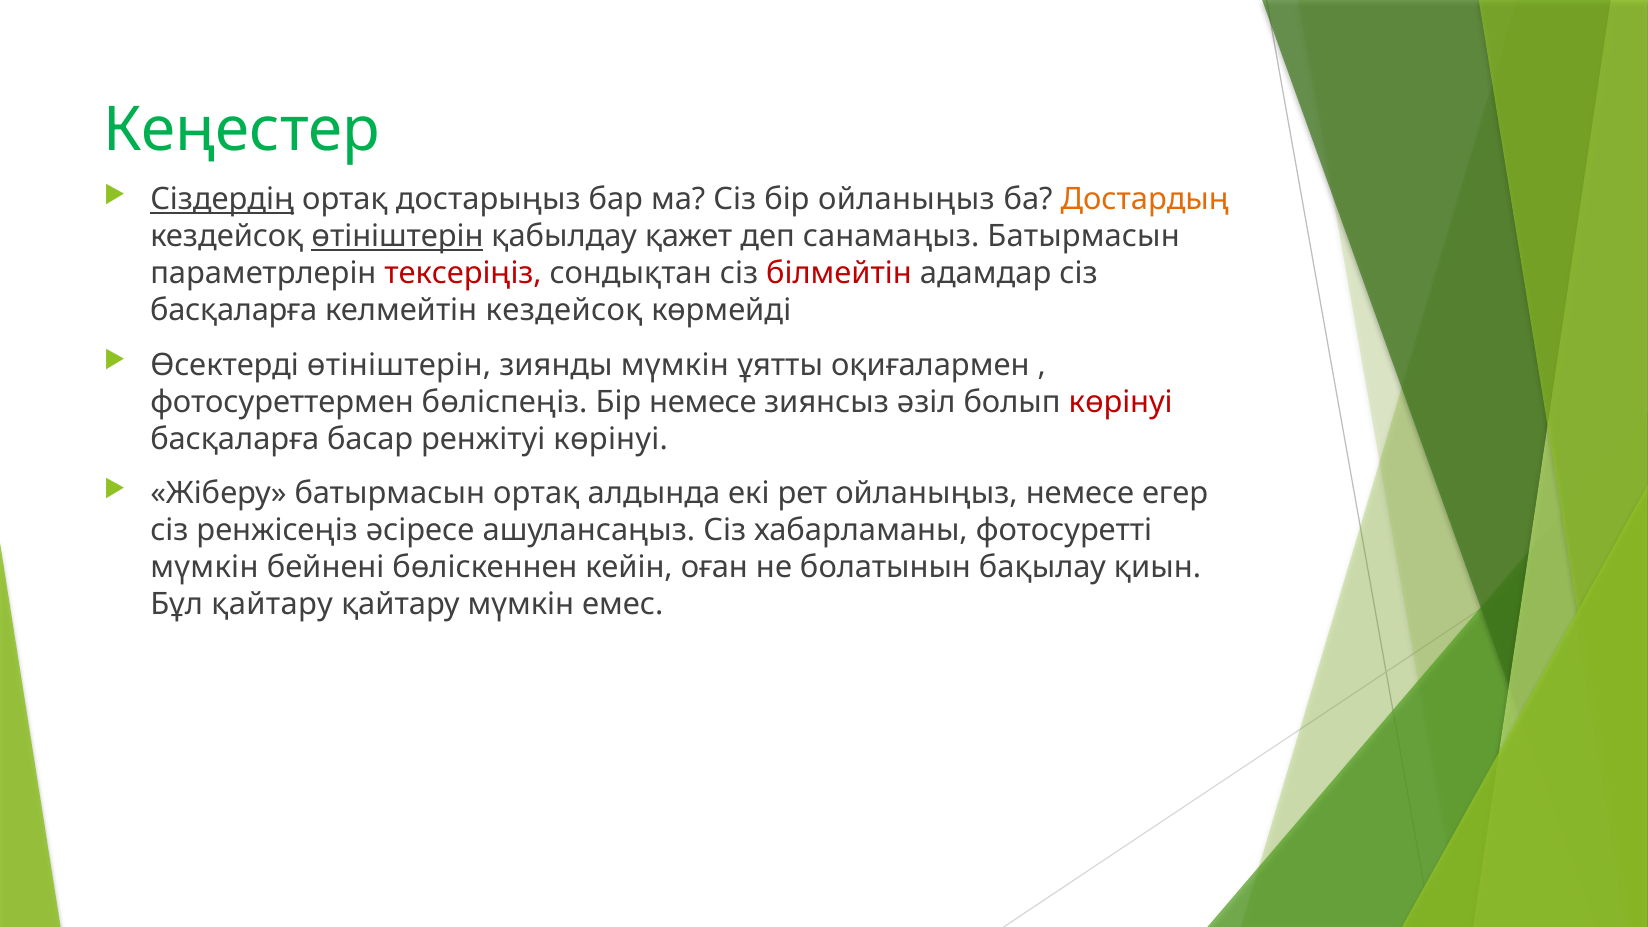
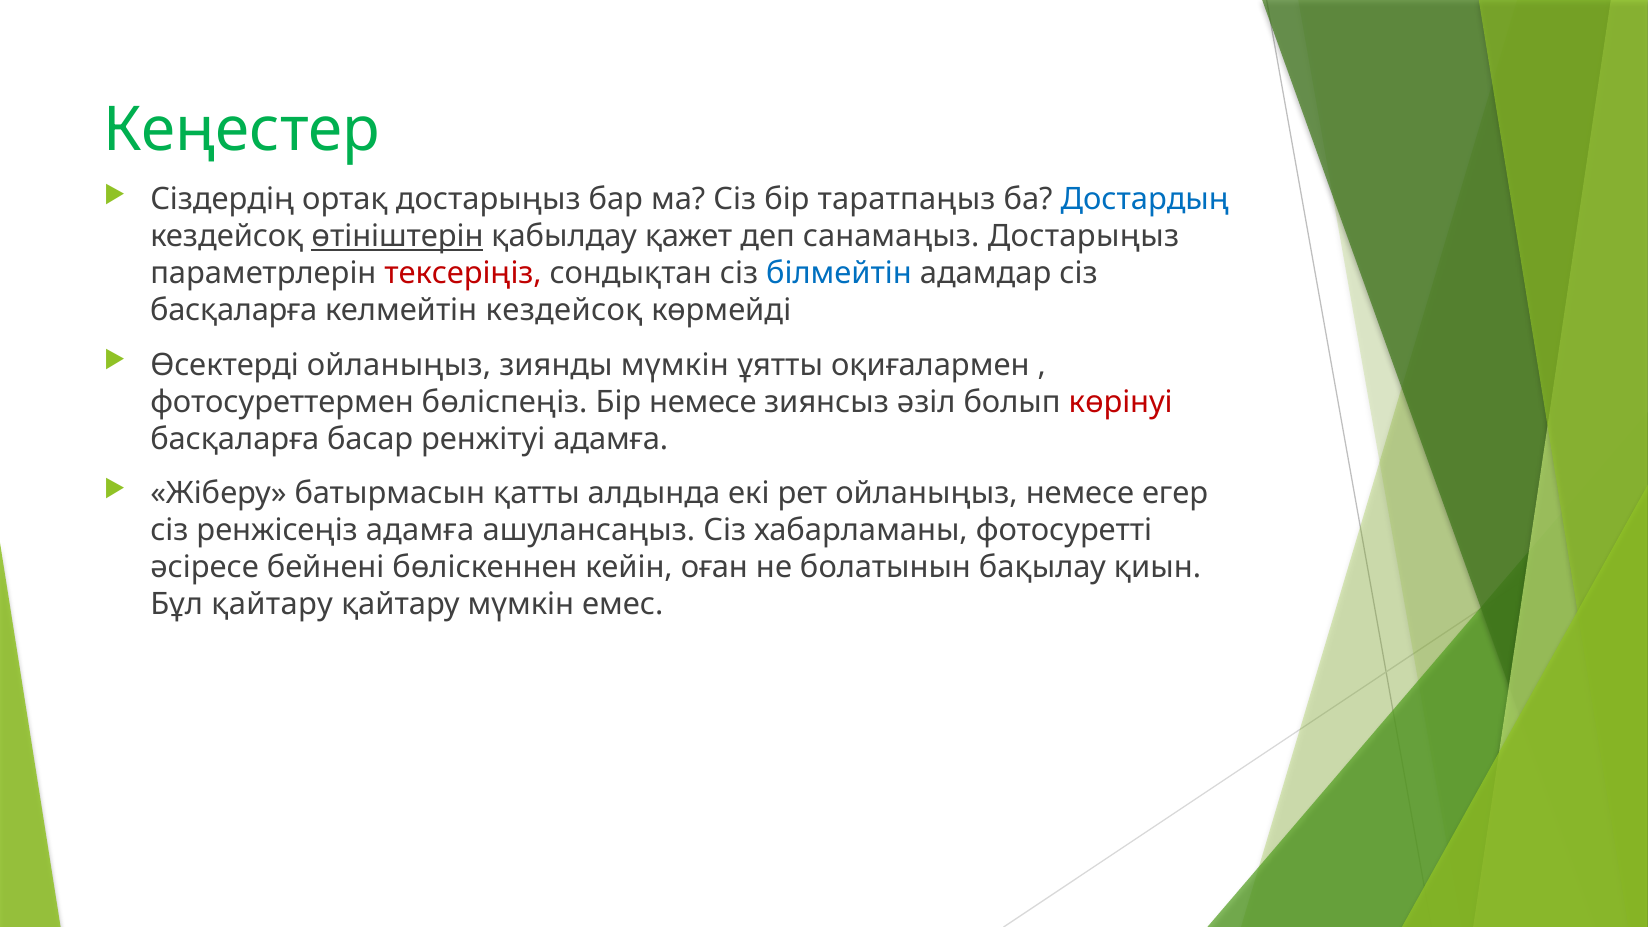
Сіздердің underline: present -> none
бір ойланыңыз: ойланыңыз -> таратпаңыз
Достардың colour: orange -> blue
санамаңыз Батырмасын: Батырмасын -> Достарыңыз
білмейтін colour: red -> blue
Өсектерді өтініштерін: өтініштерін -> ойланыңыз
ренжітуі көрінуі: көрінуі -> адамға
батырмасын ортақ: ортақ -> қатты
ренжісеңіз әсіресе: әсіресе -> адамға
мүмкін at (204, 568): мүмкін -> әсіресе
